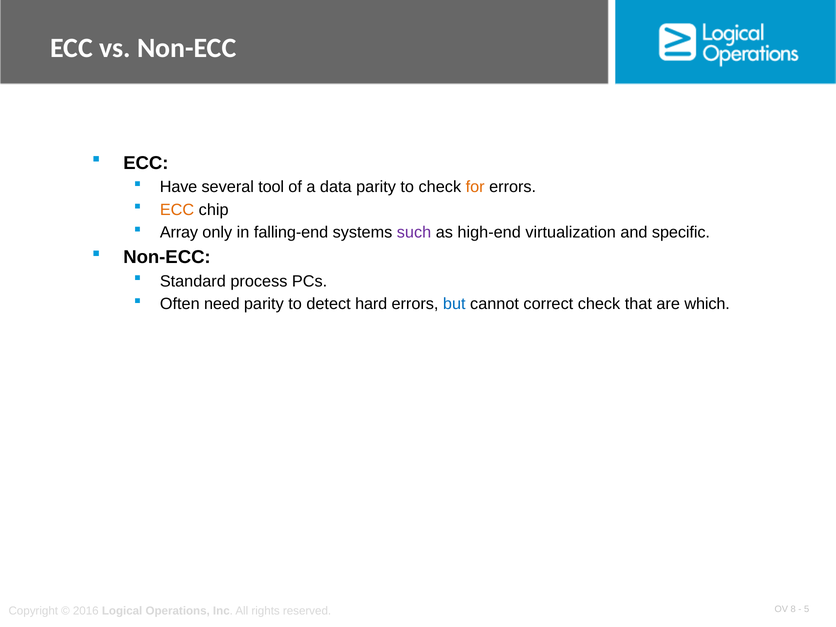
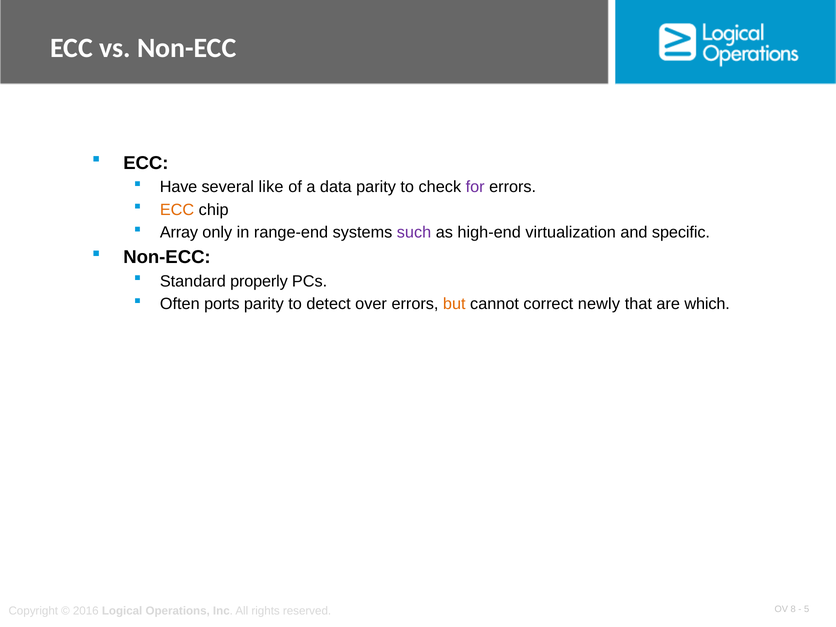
tool: tool -> like
for colour: orange -> purple
falling-end: falling-end -> range-end
process: process -> properly
need: need -> ports
hard: hard -> over
but colour: blue -> orange
correct check: check -> newly
